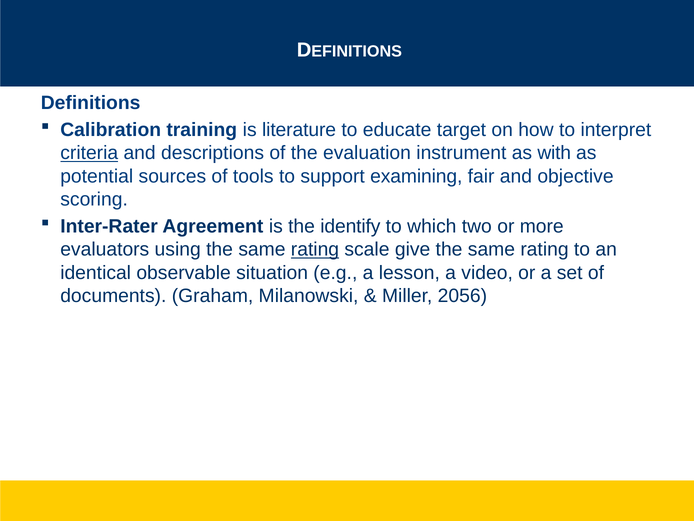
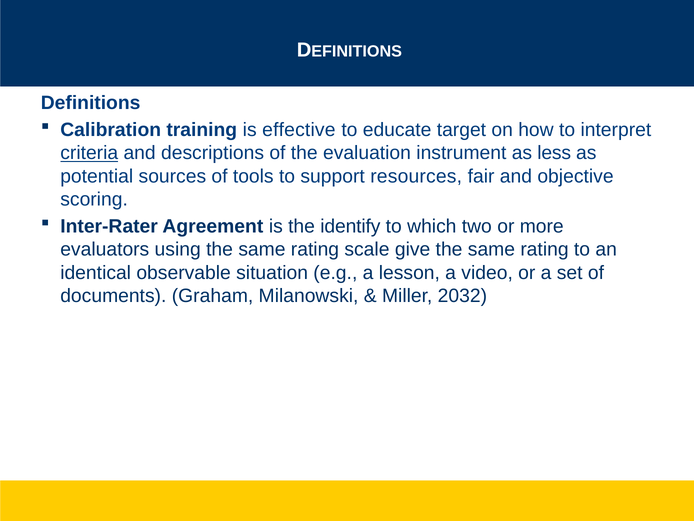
literature: literature -> effective
with: with -> less
examining: examining -> resources
rating at (315, 249) underline: present -> none
2056: 2056 -> 2032
